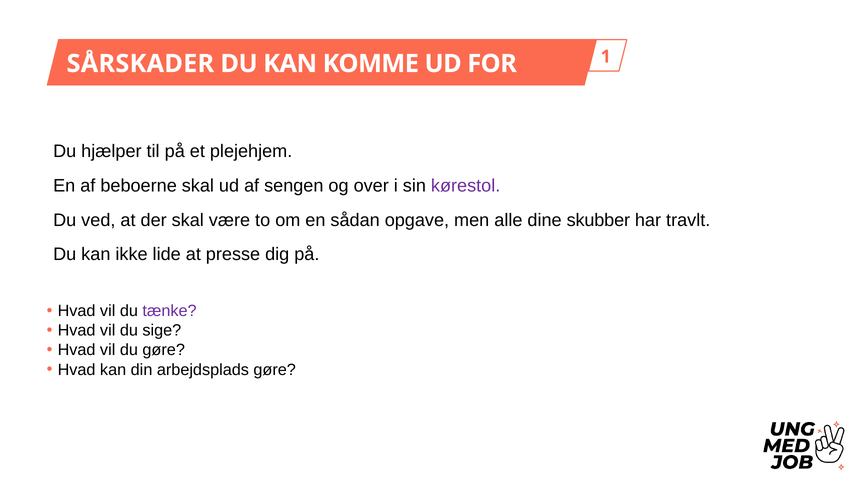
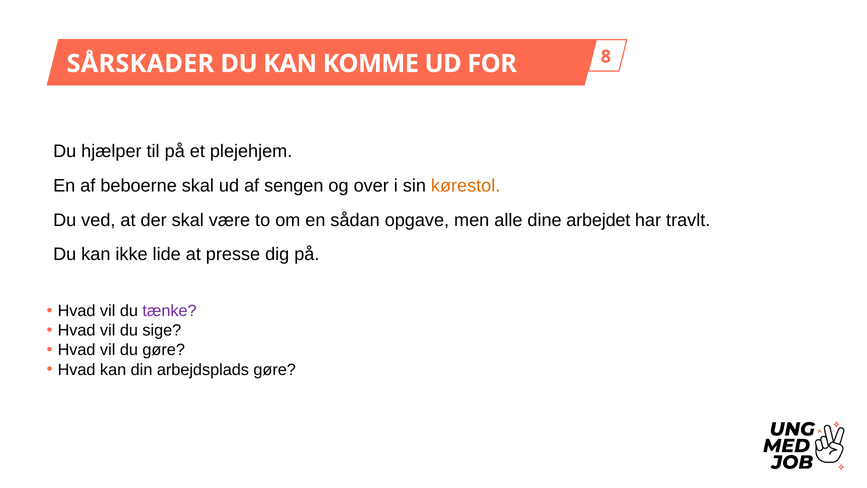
1: 1 -> 8
kørestol colour: purple -> orange
skubber: skubber -> arbejdet
